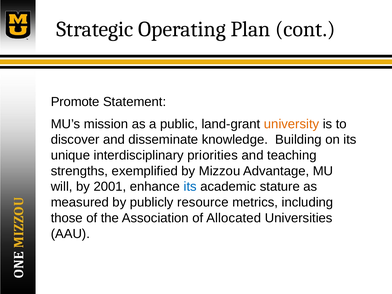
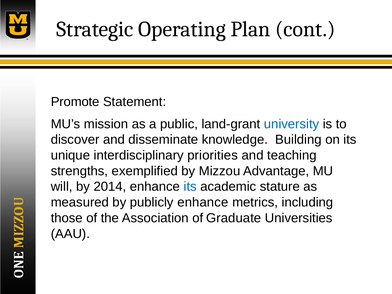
university colour: orange -> blue
2001: 2001 -> 2014
publicly resource: resource -> enhance
Allocated: Allocated -> Graduate
